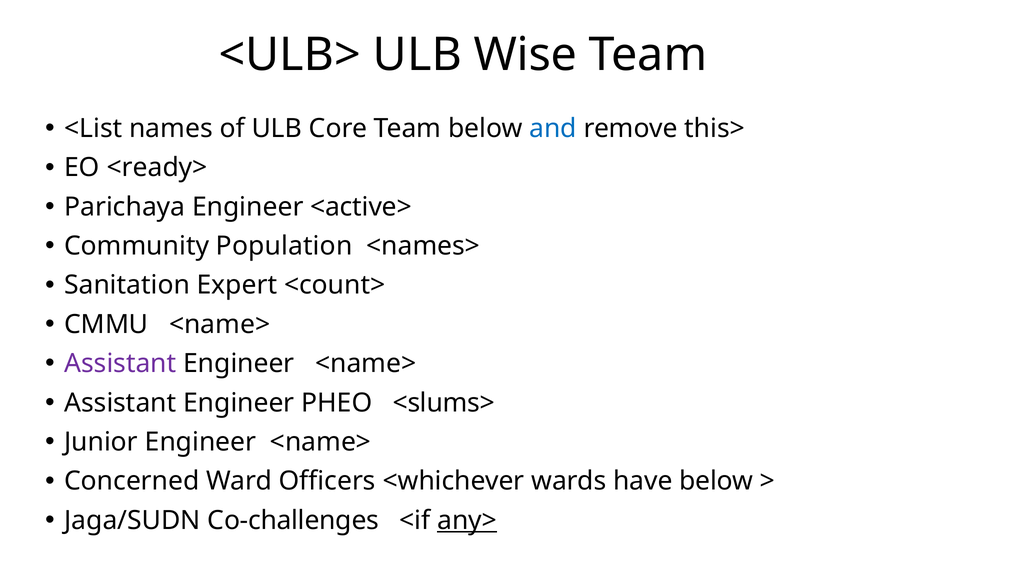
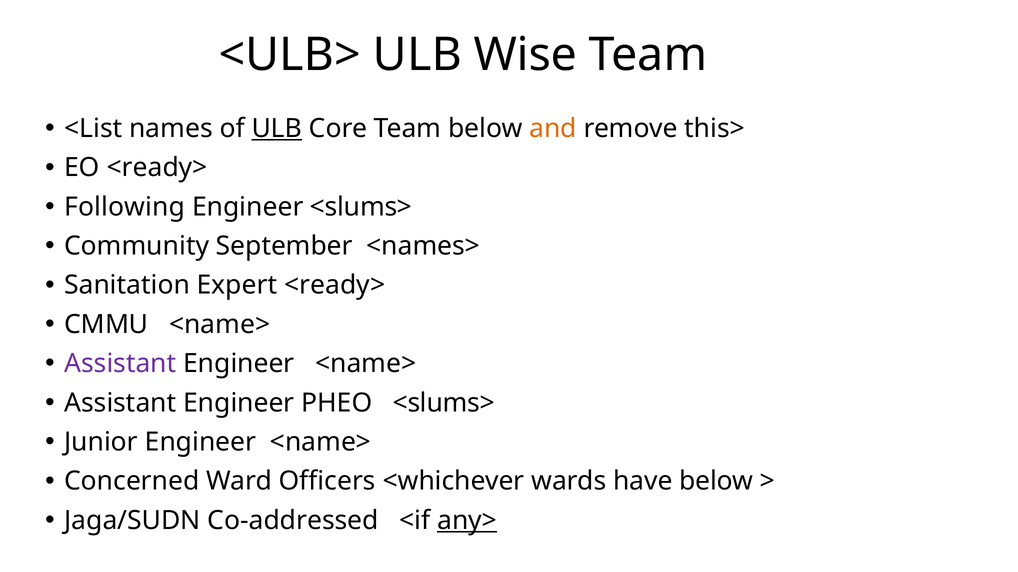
ULB at (277, 129) underline: none -> present
and colour: blue -> orange
Parichaya: Parichaya -> Following
Engineer <active>: <active> -> <slums>
Population: Population -> September
Expert <count>: <count> -> <ready>
Co-challenges: Co-challenges -> Co-addressed
